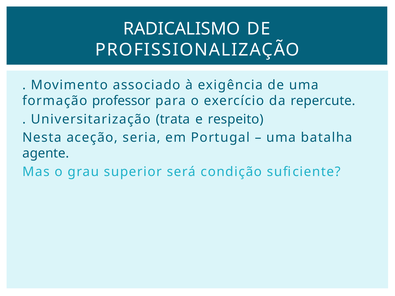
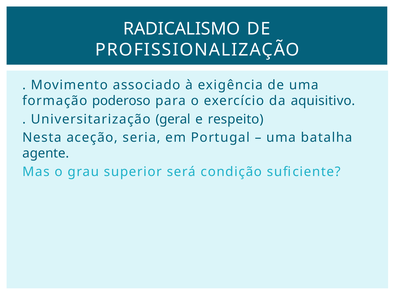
professor: professor -> poderoso
repercute: repercute -> aquisitivo
trata: trata -> geral
